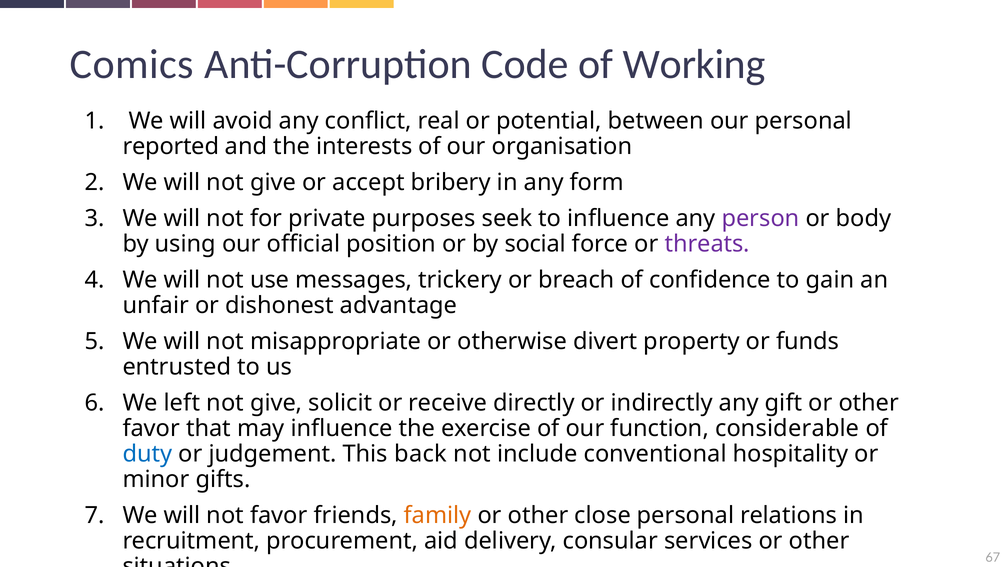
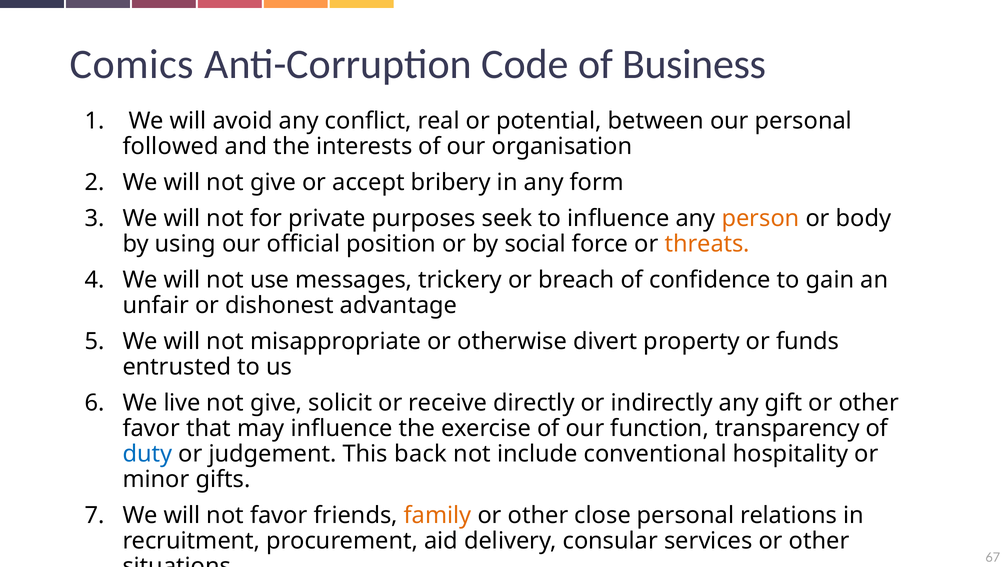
Working: Working -> Business
reported: reported -> followed
person colour: purple -> orange
threats colour: purple -> orange
left: left -> live
considerable: considerable -> transparency
